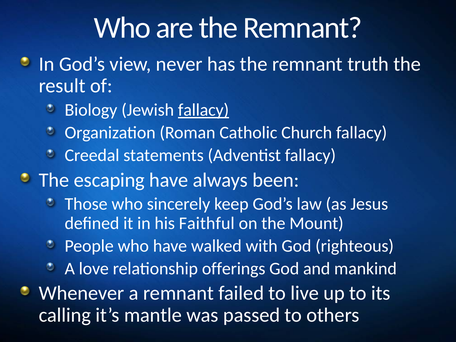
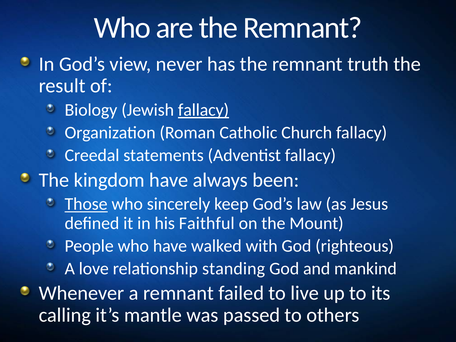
escaping: escaping -> kingdom
Those underline: none -> present
offerings: offerings -> standing
